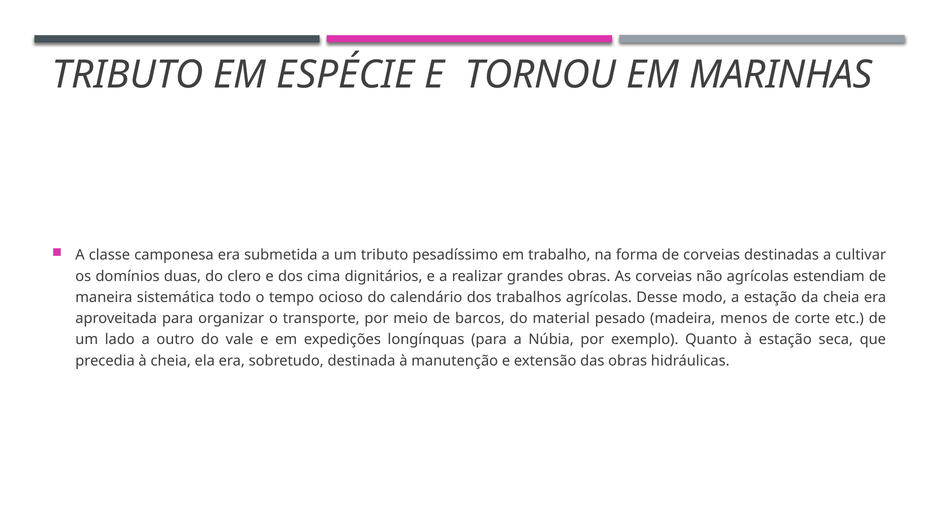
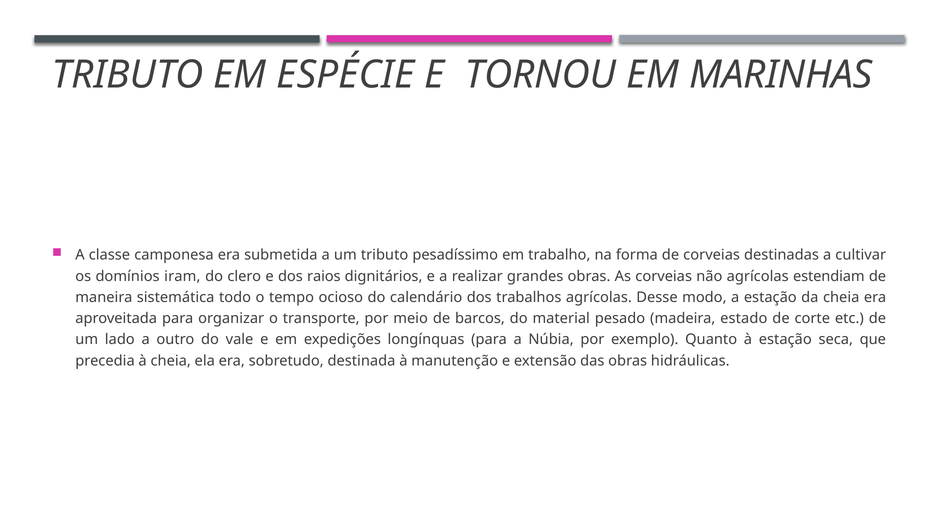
duas: duas -> iram
cima: cima -> raios
menos: menos -> estado
